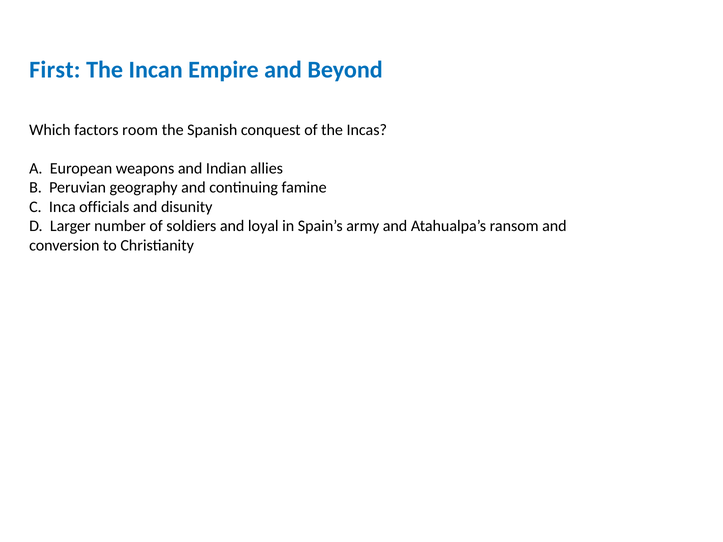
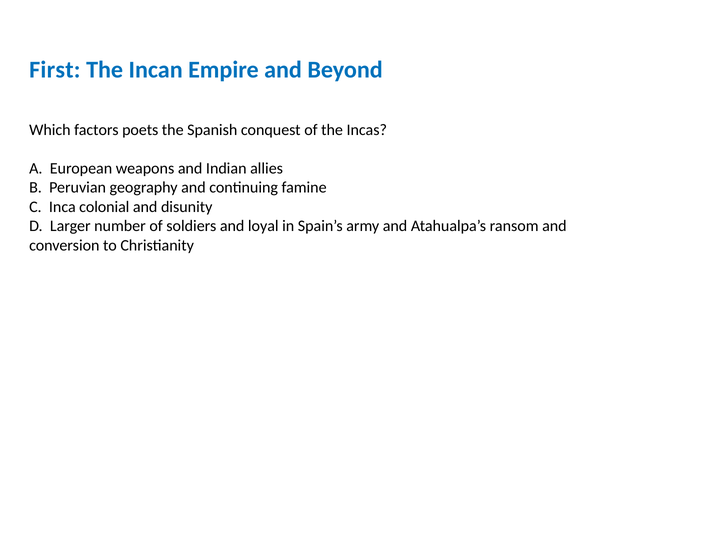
room: room -> poets
officials: officials -> colonial
